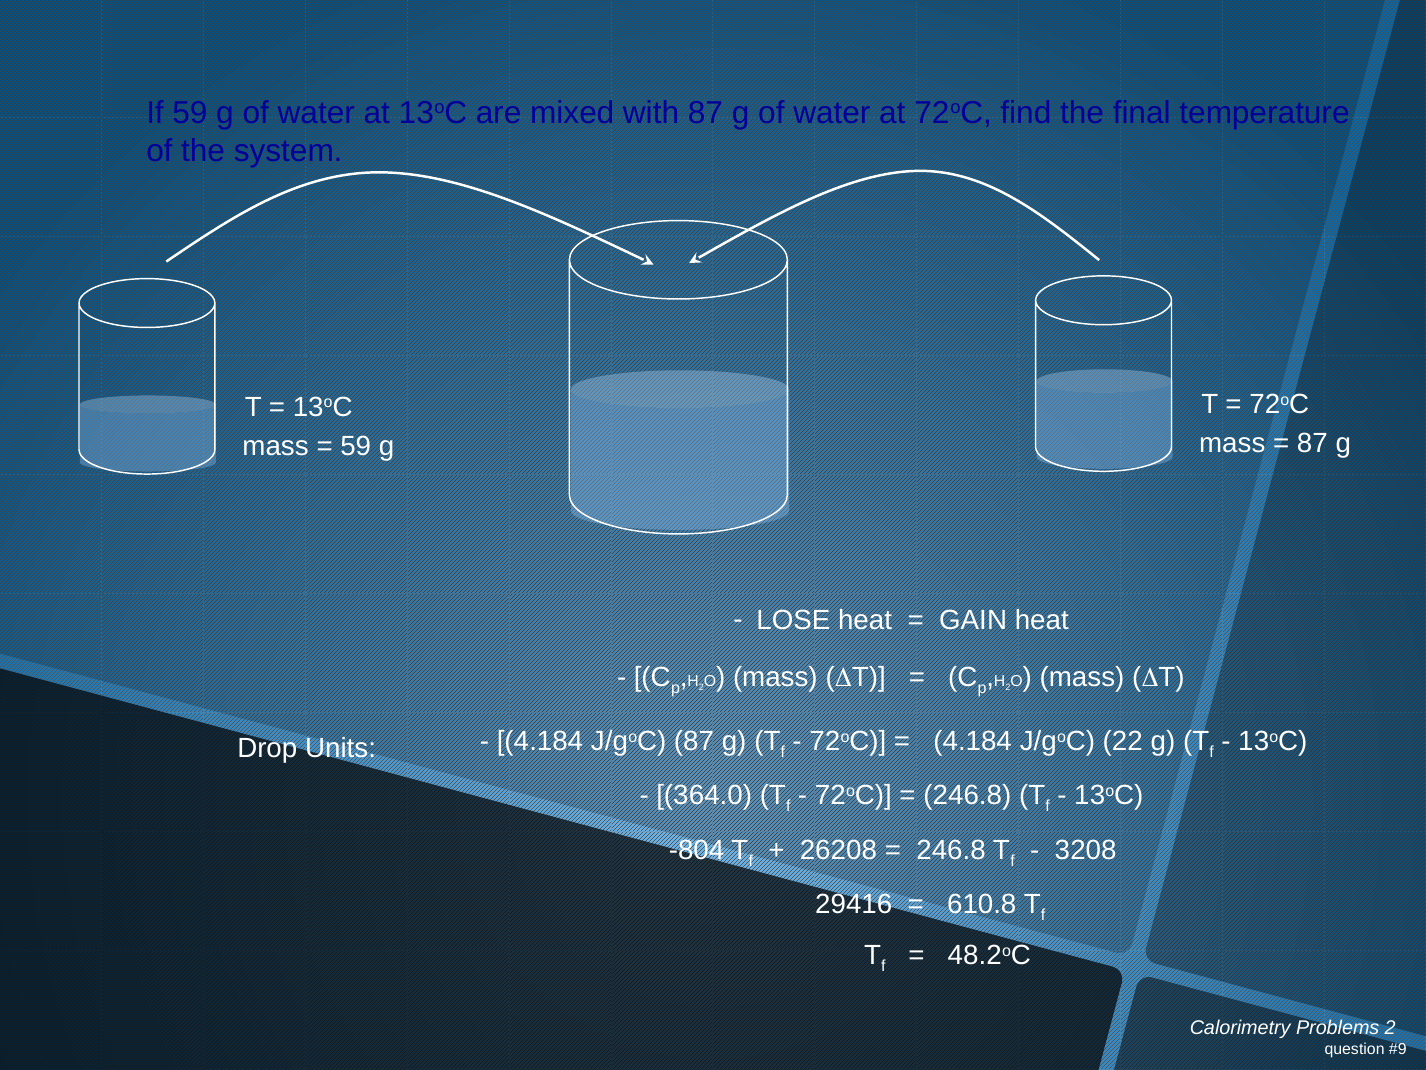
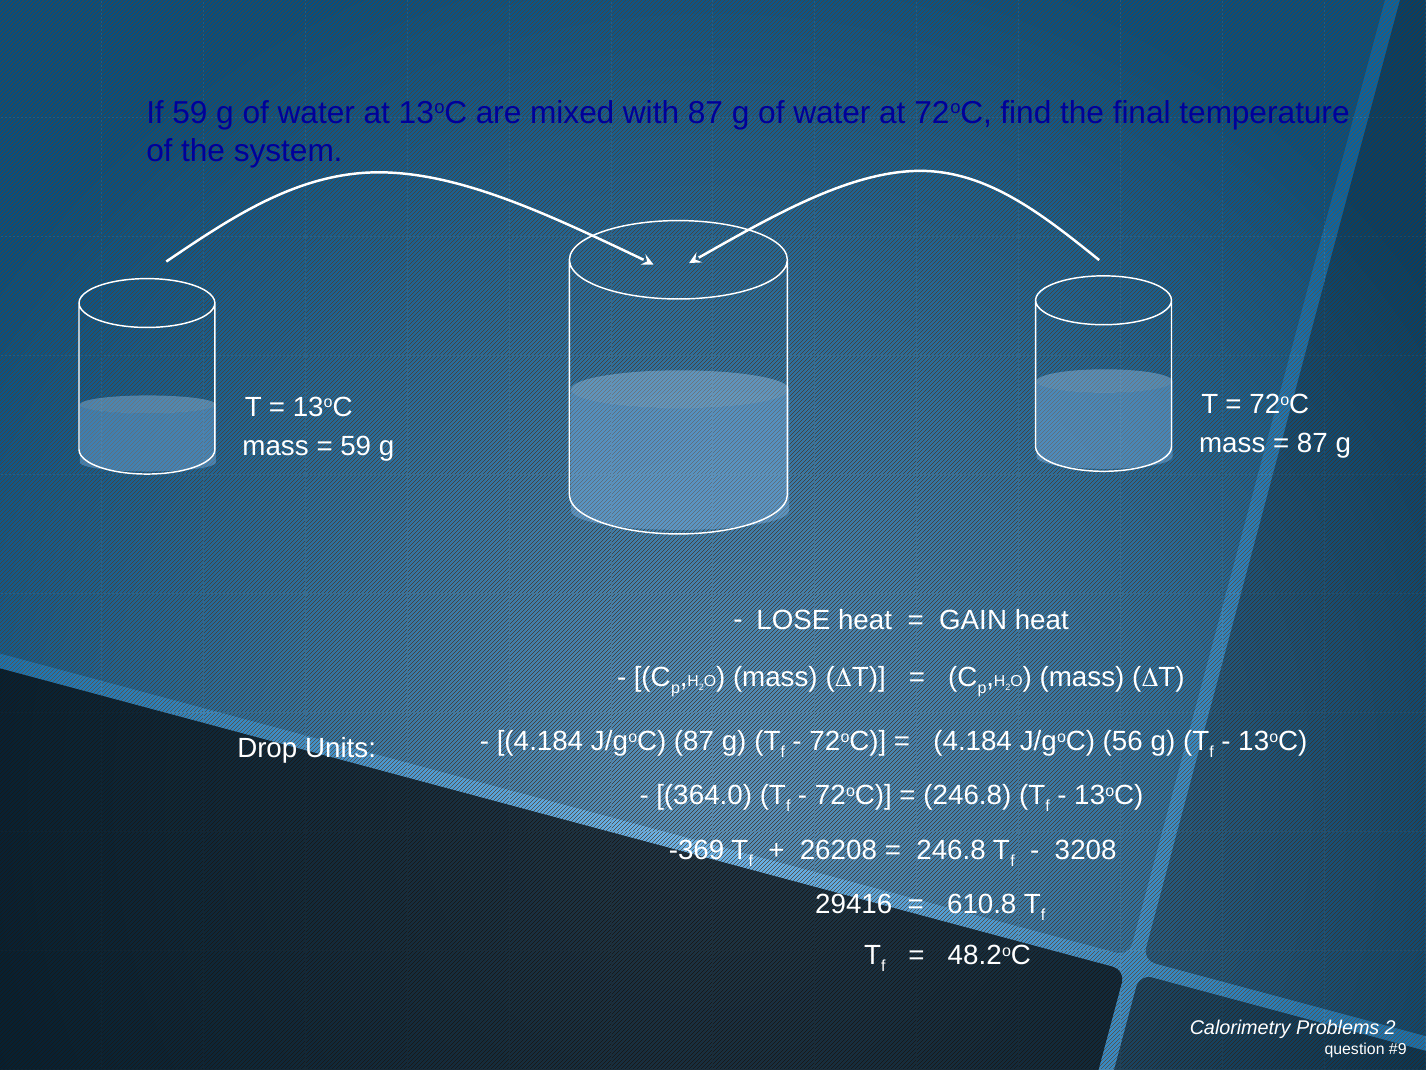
22: 22 -> 56
-804: -804 -> -369
